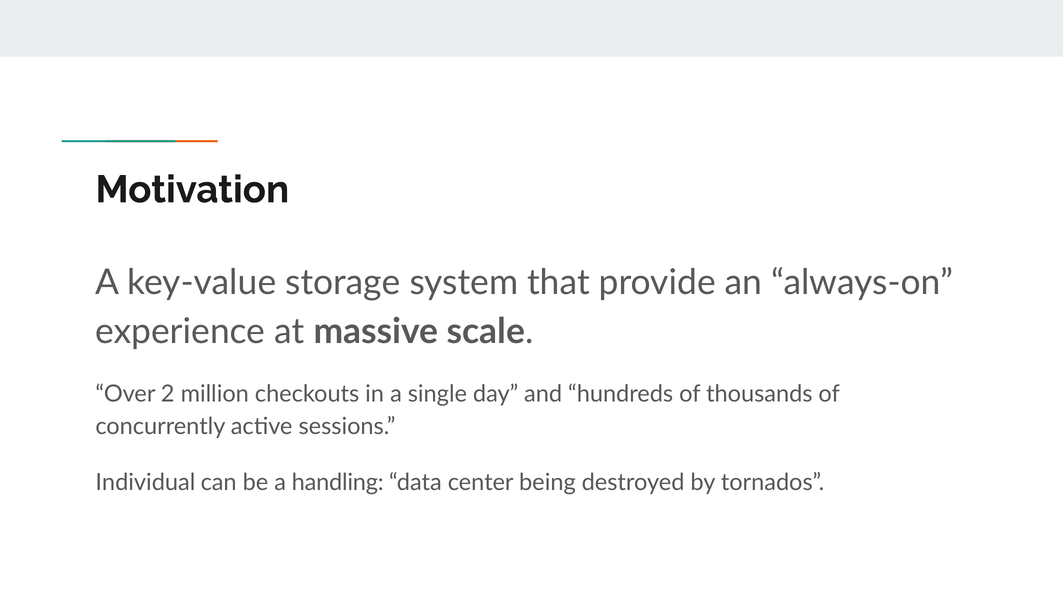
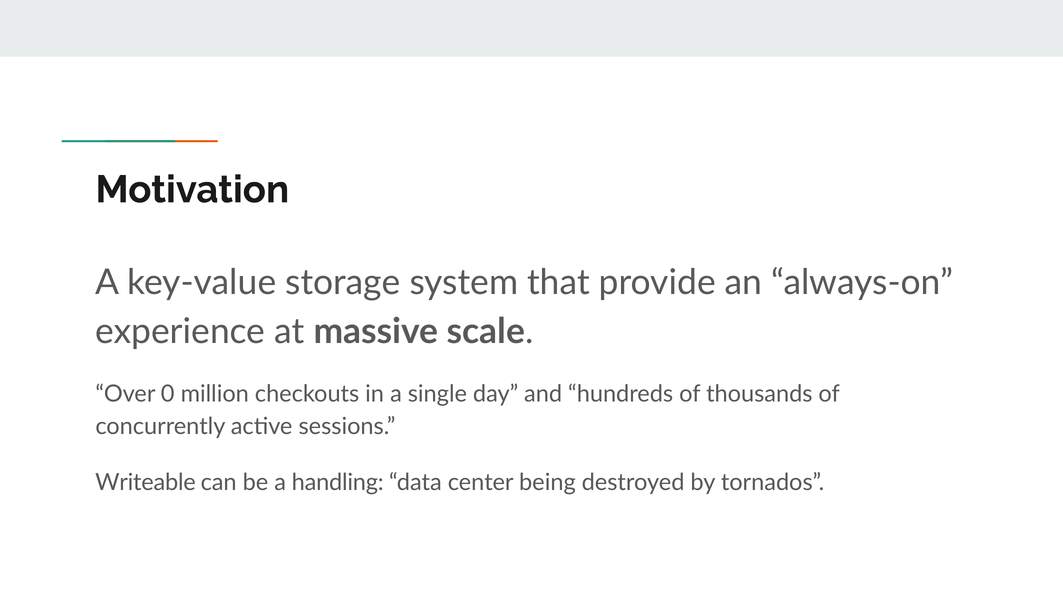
2: 2 -> 0
Individual: Individual -> Writeable
